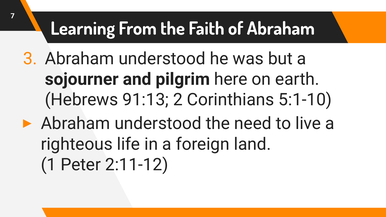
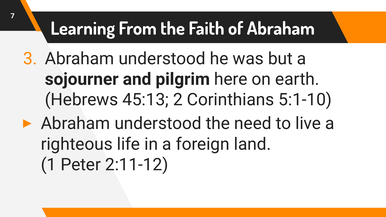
91:13: 91:13 -> 45:13
